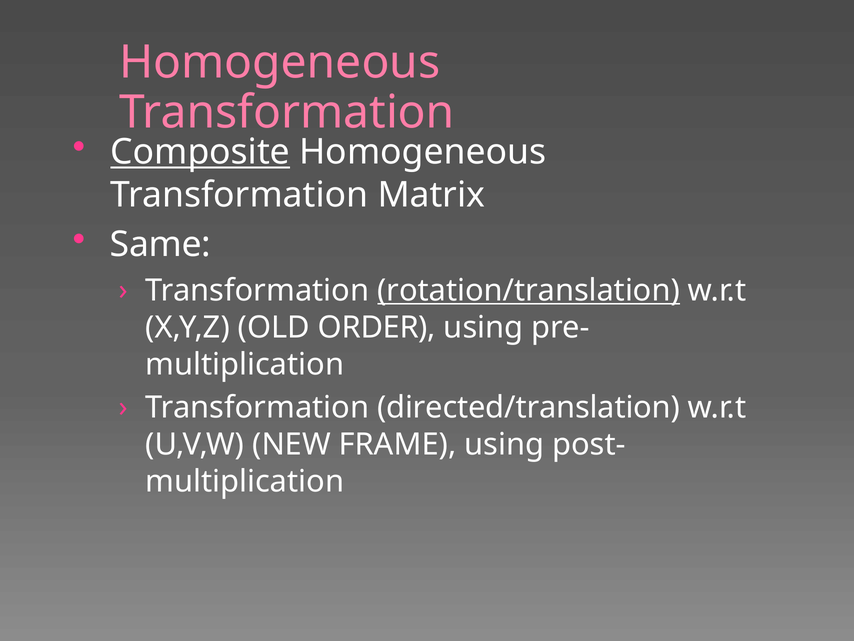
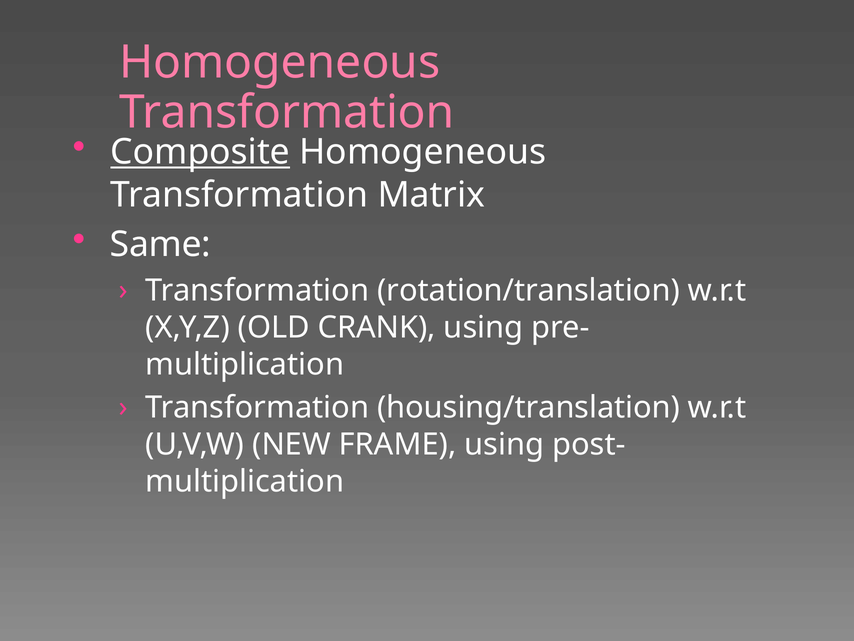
rotation/translation underline: present -> none
ORDER: ORDER -> CRANK
directed/translation: directed/translation -> housing/translation
